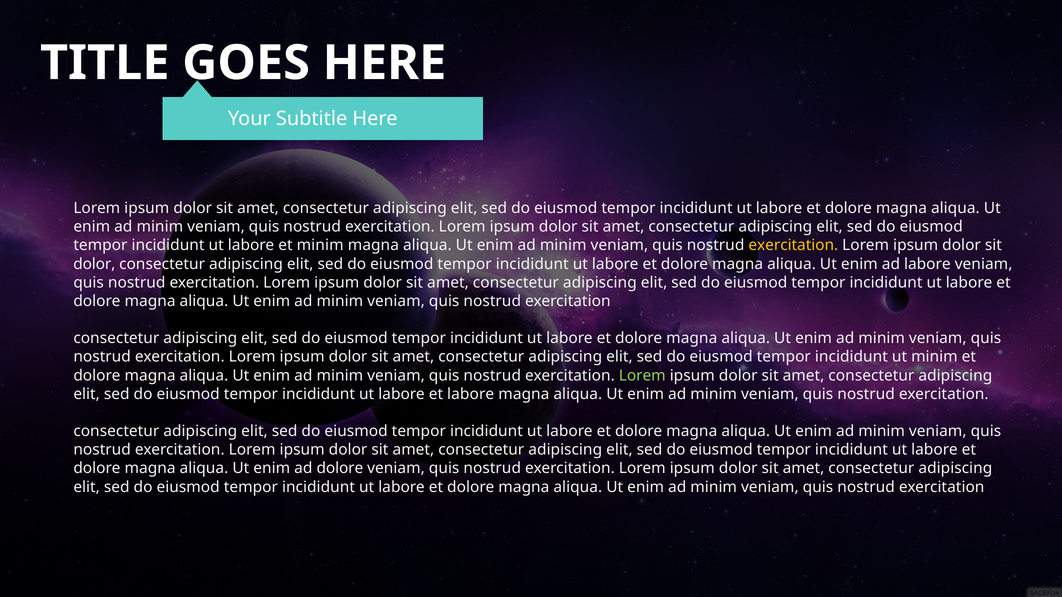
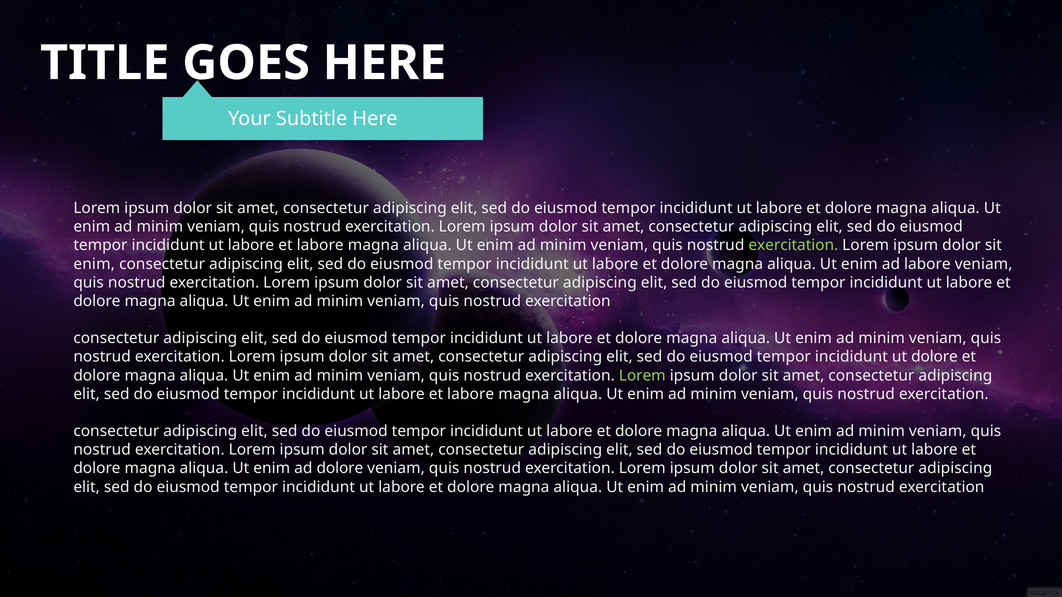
minim at (320, 245): minim -> labore
exercitation at (793, 245) colour: yellow -> light green
dolor at (94, 264): dolor -> enim
ut minim: minim -> dolore
